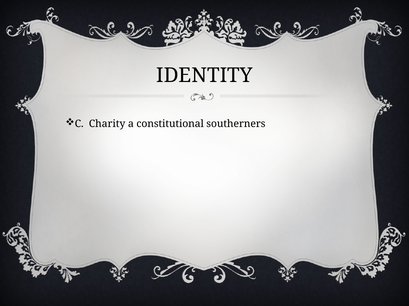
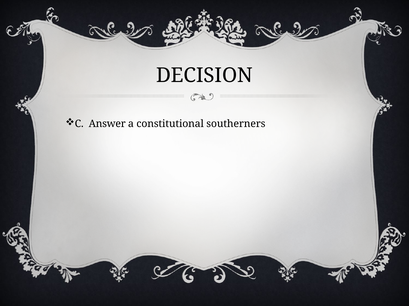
IDENTITY: IDENTITY -> DECISION
Charity: Charity -> Answer
